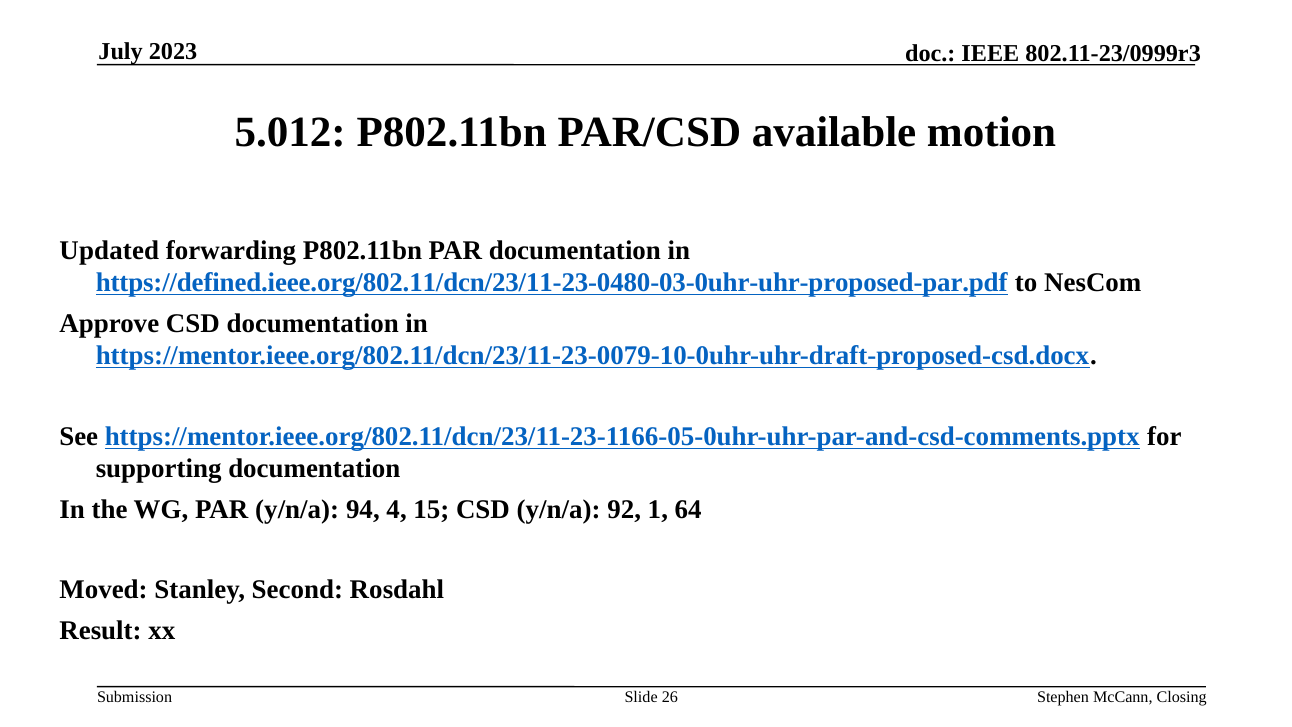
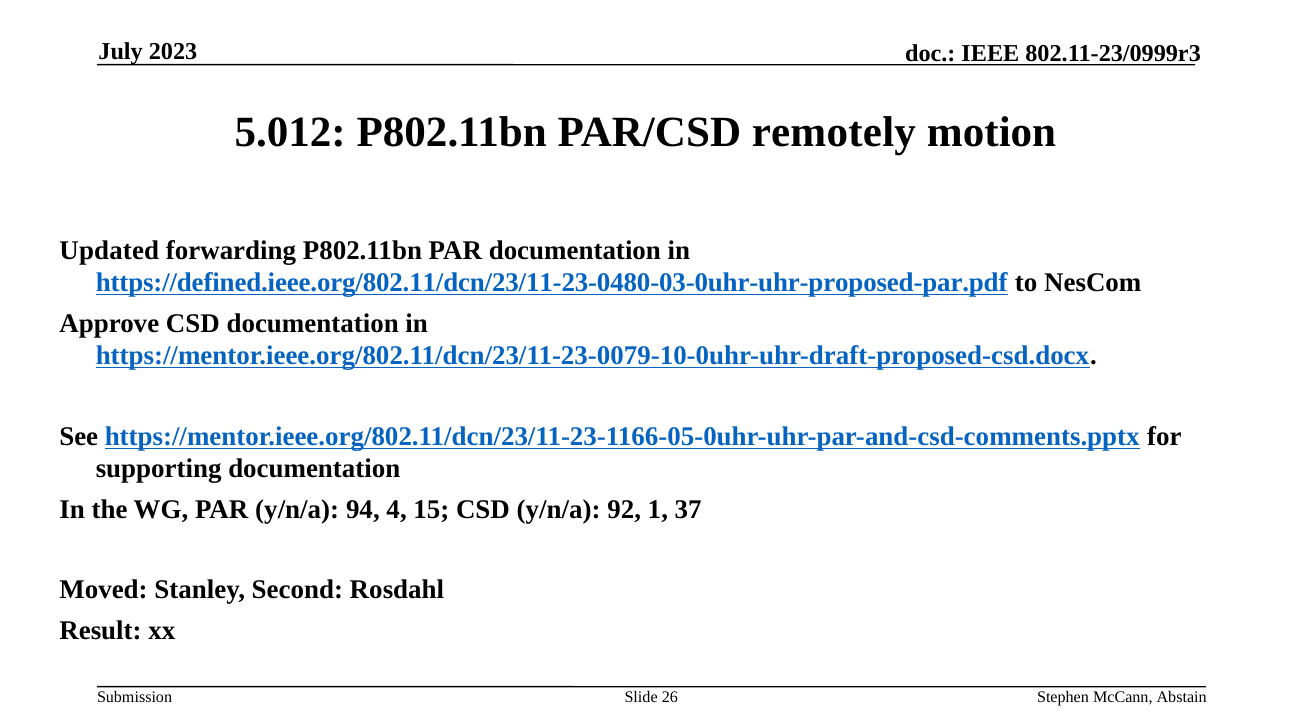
available: available -> remotely
64: 64 -> 37
Closing: Closing -> Abstain
